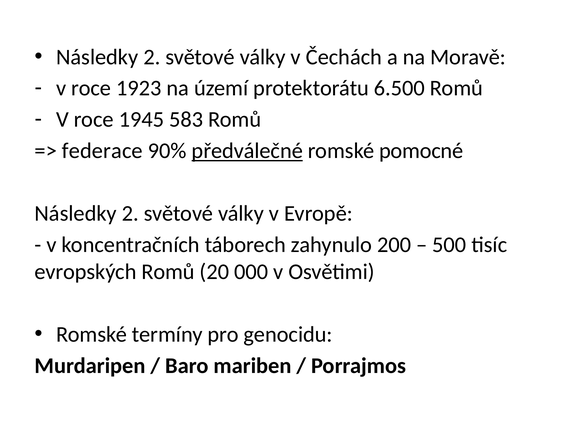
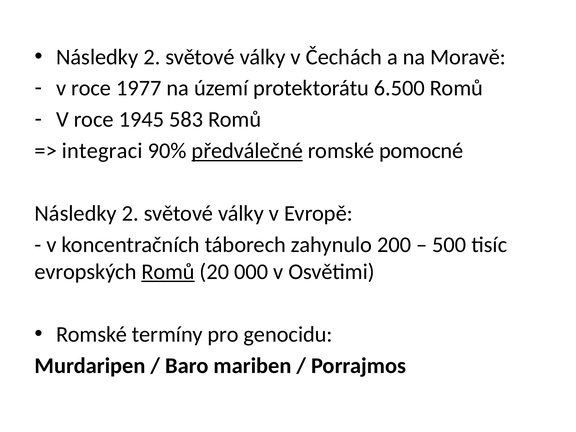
1923: 1923 -> 1977
federace: federace -> integraci
Romů at (168, 272) underline: none -> present
